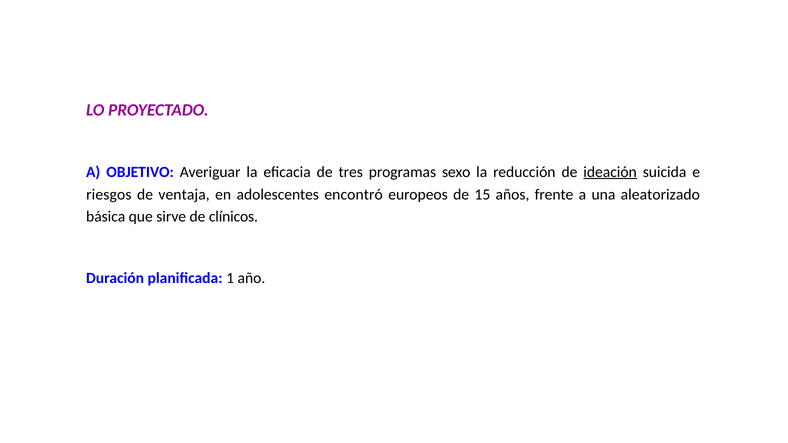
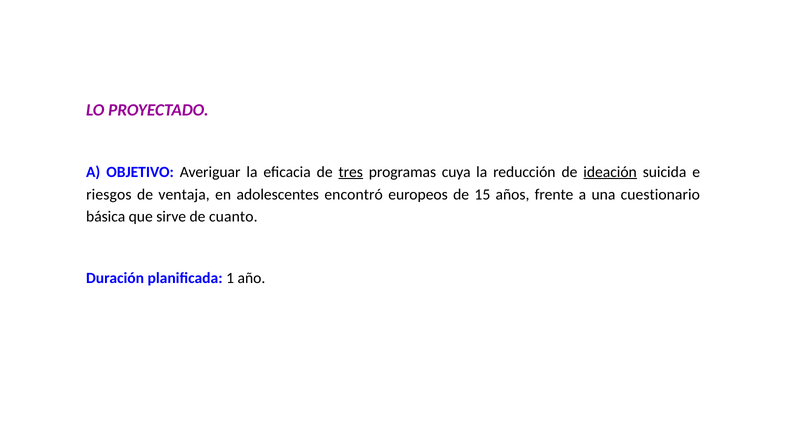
tres underline: none -> present
sexo: sexo -> cuya
aleatorizado: aleatorizado -> cuestionario
clínicos: clínicos -> cuanto
